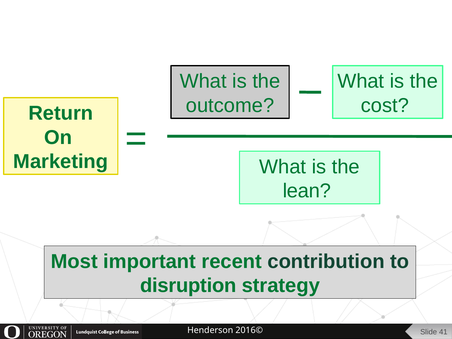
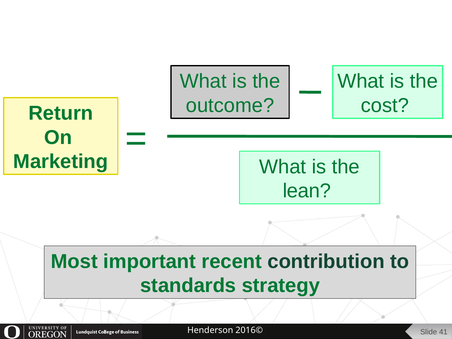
disruption: disruption -> standards
